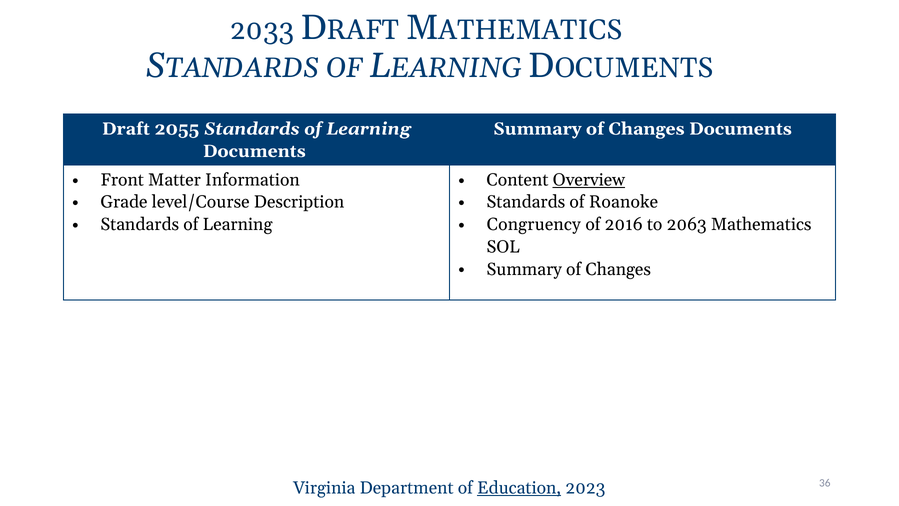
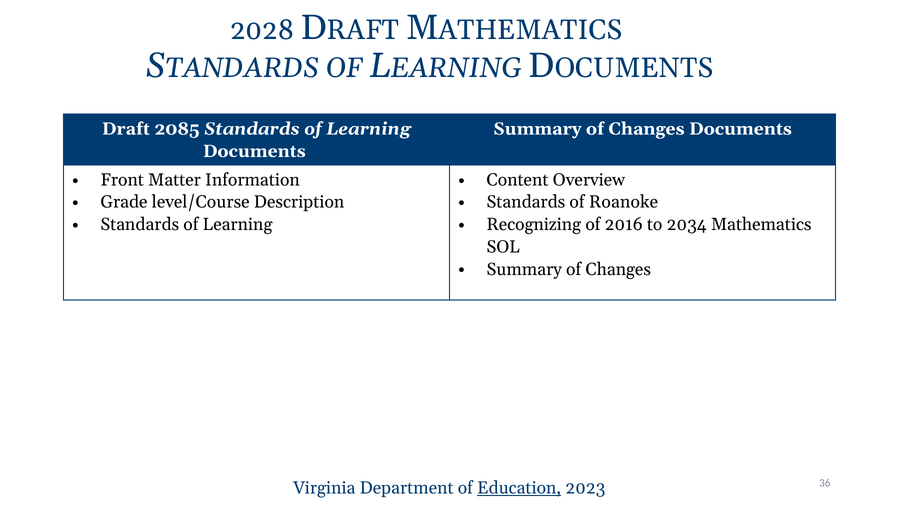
2033: 2033 -> 2028
2055: 2055 -> 2085
Overview underline: present -> none
Congruency: Congruency -> Recognizing
2063: 2063 -> 2034
